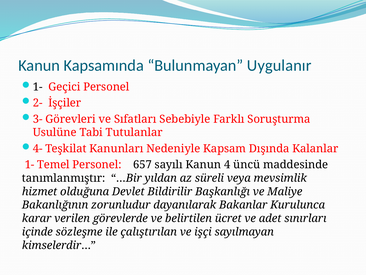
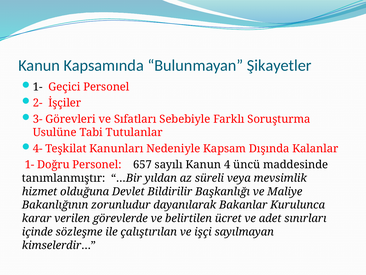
Uygulanır: Uygulanır -> Şikayetler
Temel: Temel -> Doğru
